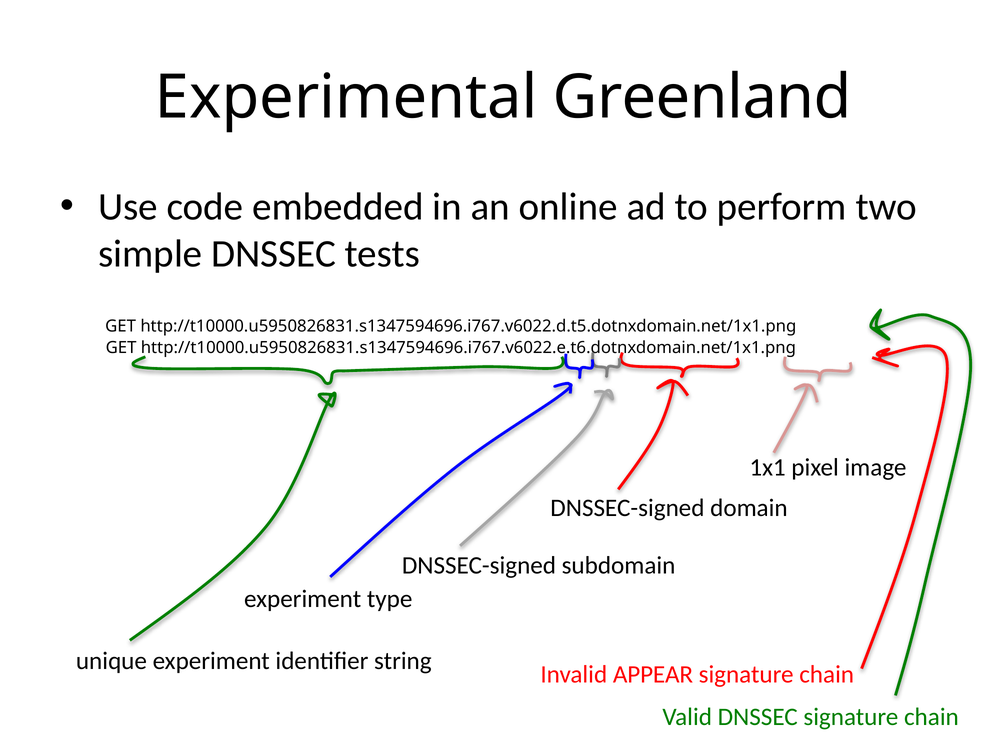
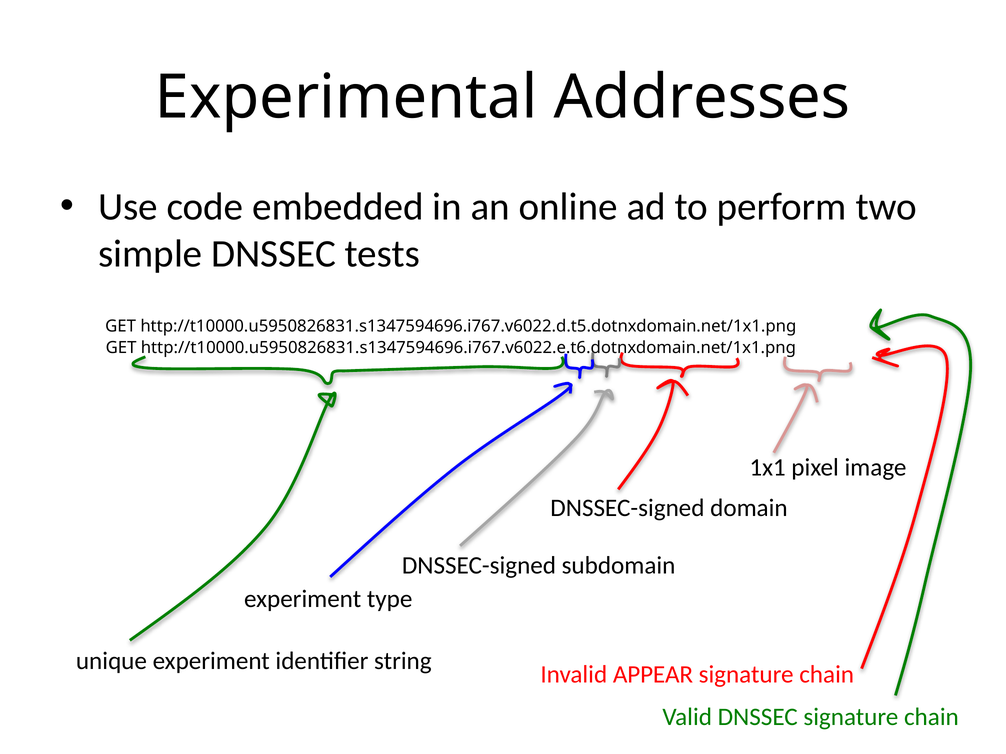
Greenland: Greenland -> Addresses
